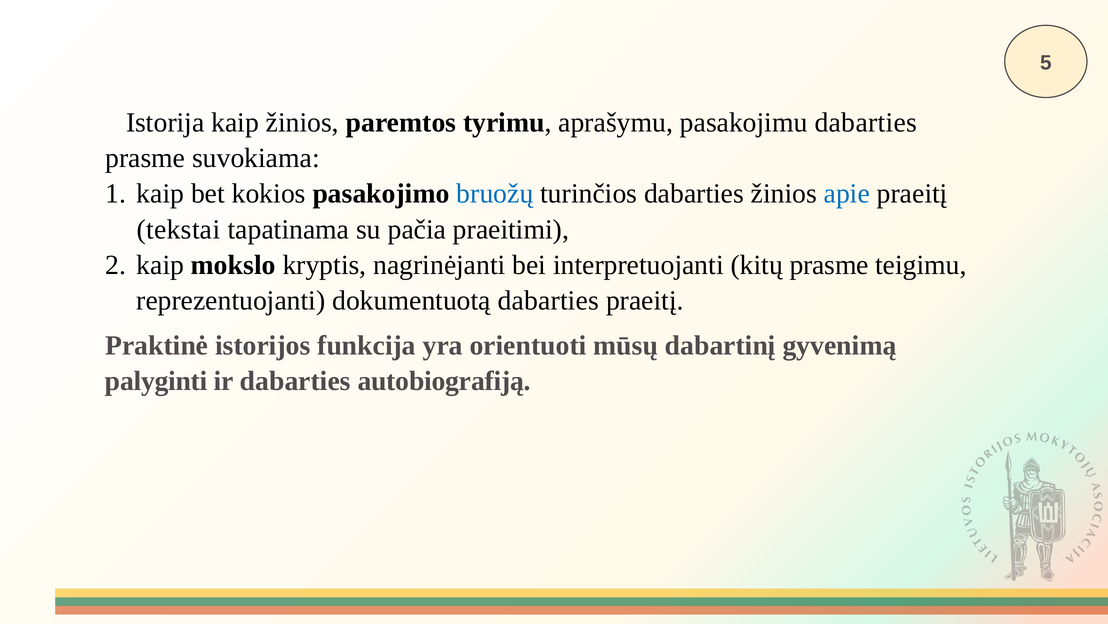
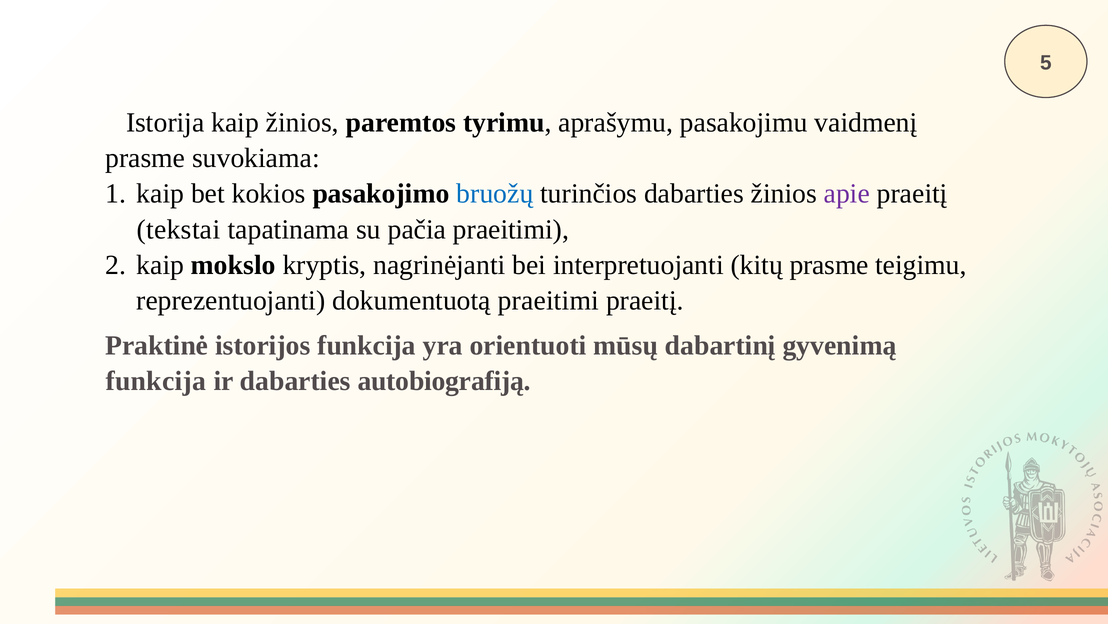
pasakojimu dabarties: dabarties -> vaidmenį
apie colour: blue -> purple
dokumentuotą dabarties: dabarties -> praeitimi
palyginti at (156, 381): palyginti -> funkcija
